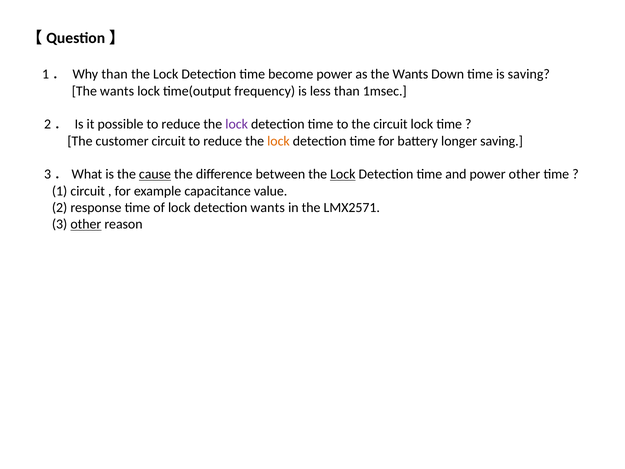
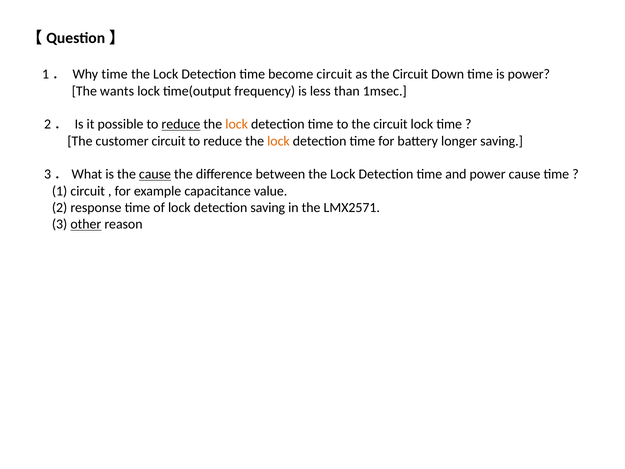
Why than: than -> time
become power: power -> circuit
as the Wants: Wants -> Circuit
is saving: saving -> power
reduce at (181, 124) underline: none -> present
lock at (237, 124) colour: purple -> orange
Lock at (343, 174) underline: present -> none
power other: other -> cause
detection wants: wants -> saving
